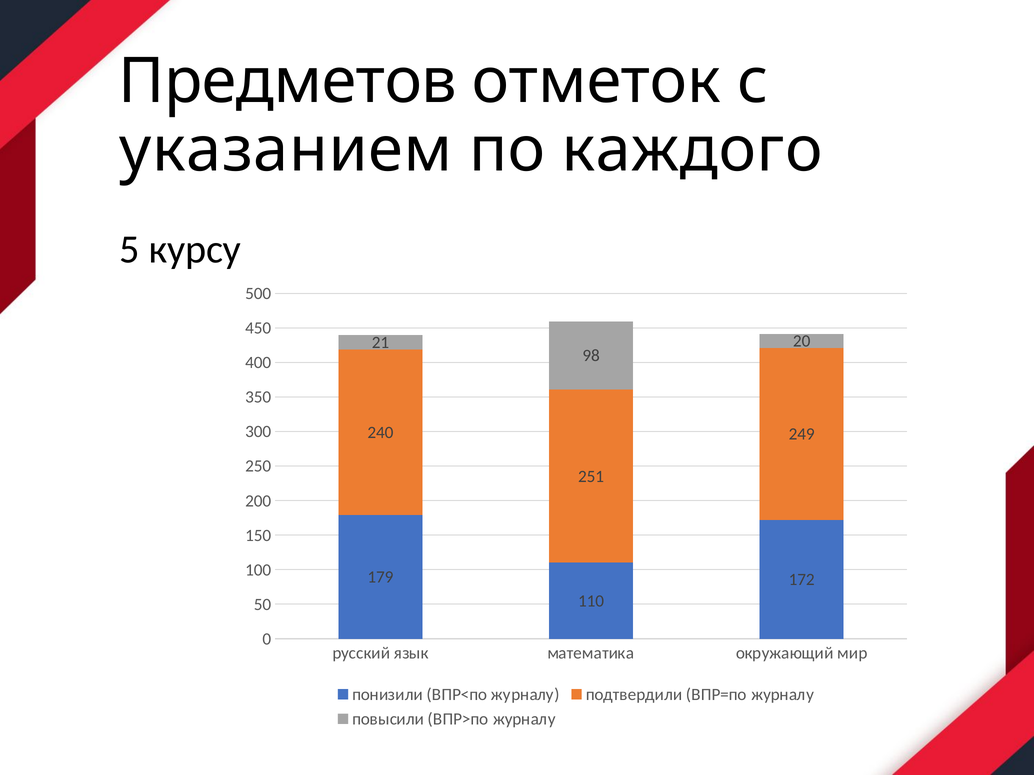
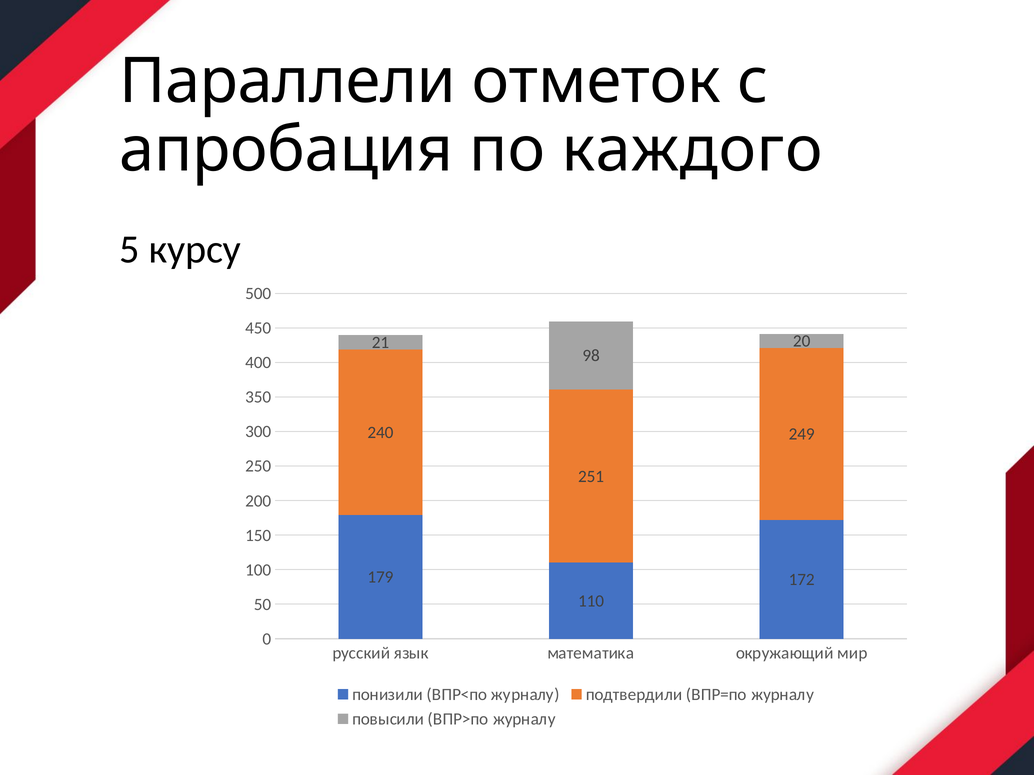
Предметов: Предметов -> Параллели
указанием: указанием -> апробация
